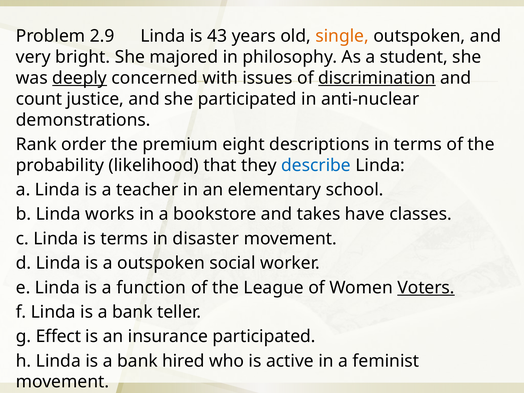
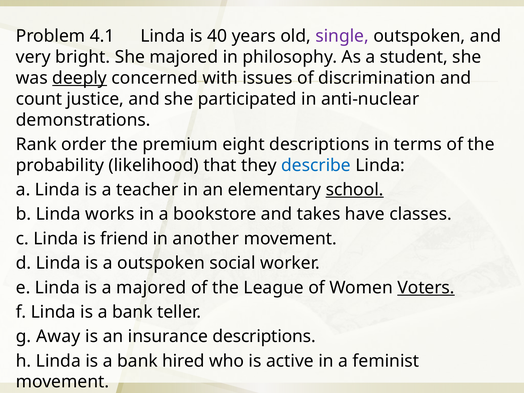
2.9: 2.9 -> 4.1
43: 43 -> 40
single colour: orange -> purple
discrimination underline: present -> none
school underline: none -> present
is terms: terms -> friend
disaster: disaster -> another
a function: function -> majored
Effect: Effect -> Away
insurance participated: participated -> descriptions
